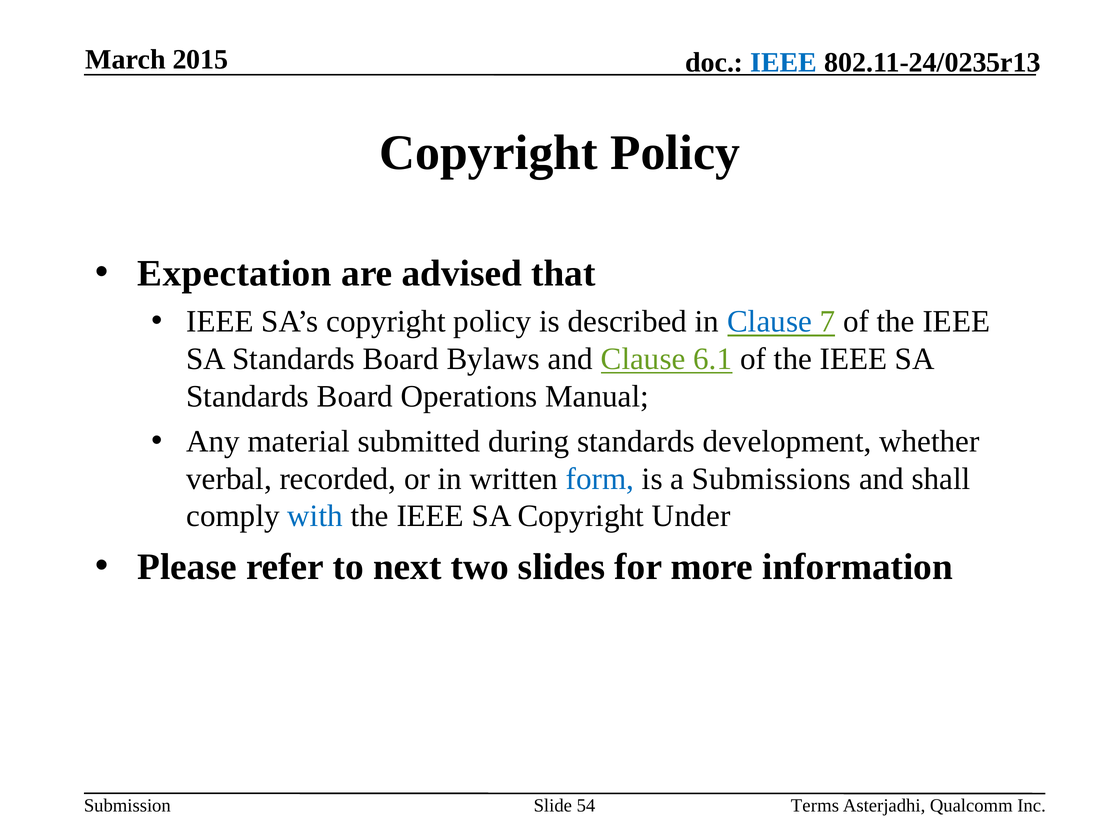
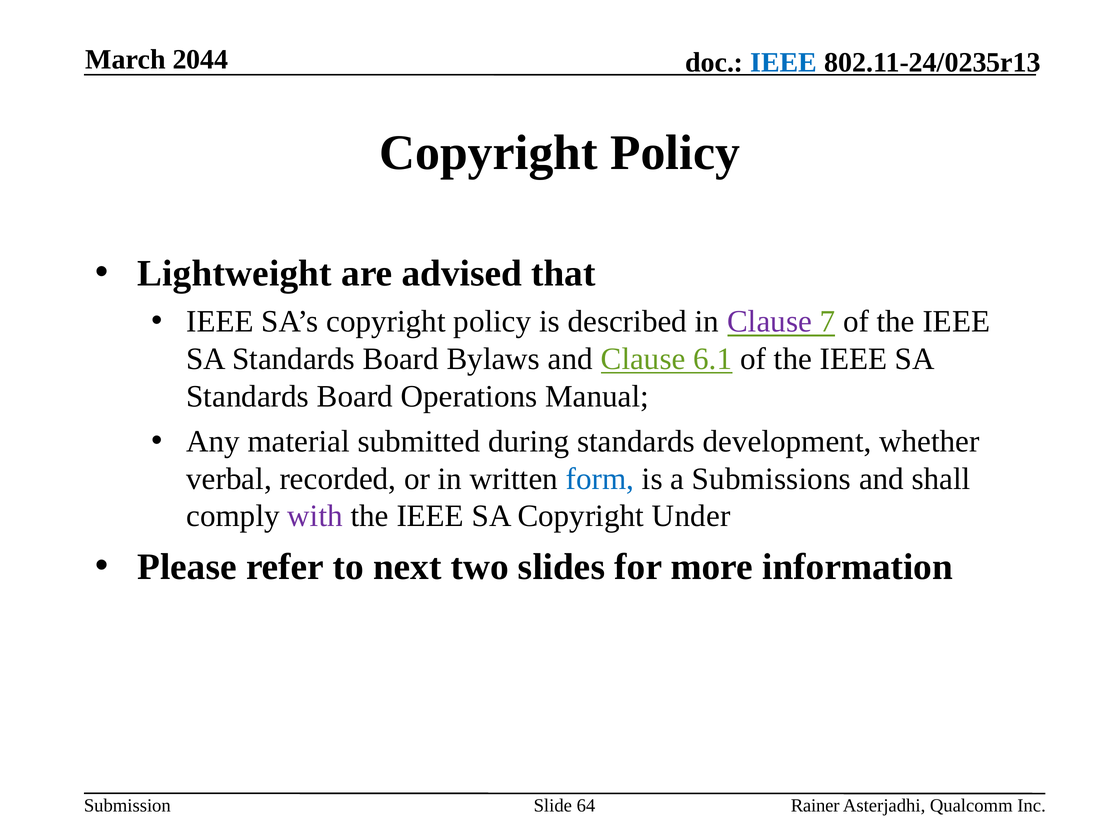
2015: 2015 -> 2044
Expectation: Expectation -> Lightweight
Clause at (770, 322) colour: blue -> purple
with colour: blue -> purple
54: 54 -> 64
Terms: Terms -> Rainer
